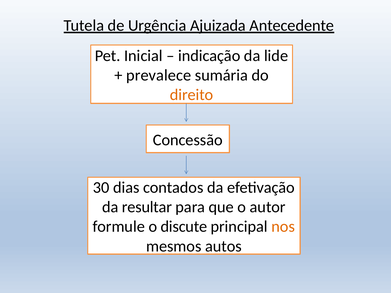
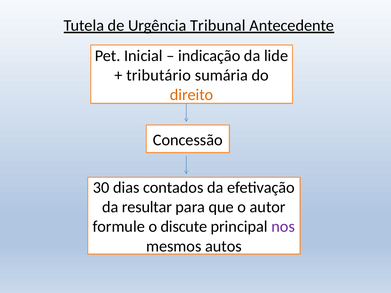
Ajuizada: Ajuizada -> Tribunal
prevalece: prevalece -> tributário
nos colour: orange -> purple
